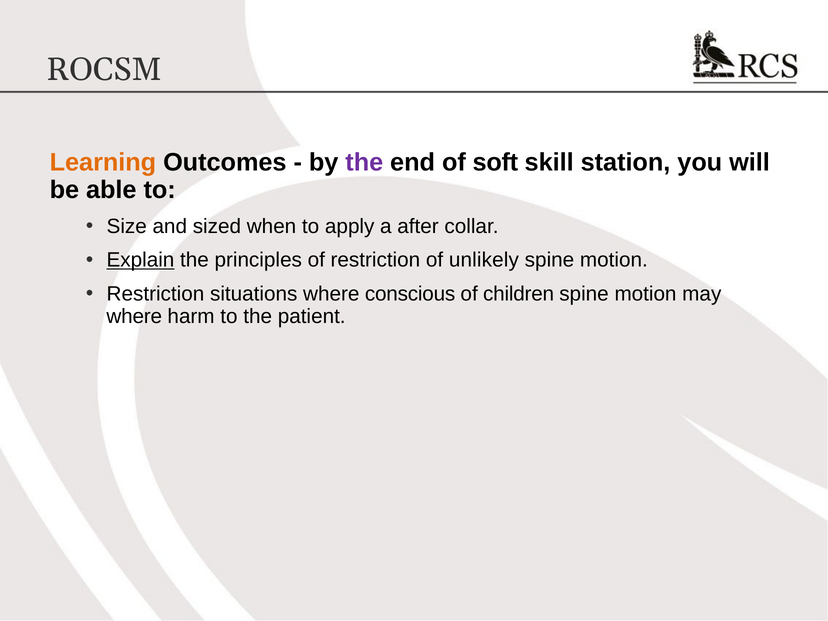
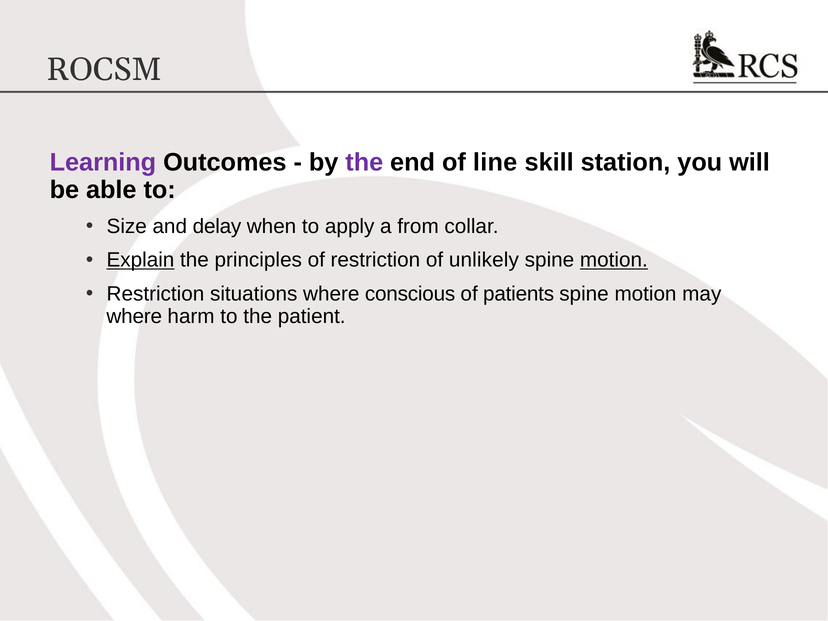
Learning colour: orange -> purple
soft: soft -> line
sized: sized -> delay
after: after -> from
motion at (614, 260) underline: none -> present
children: children -> patients
